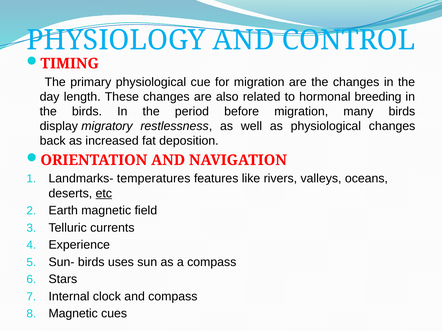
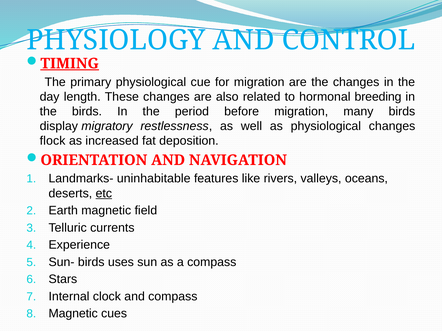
TIMING underline: none -> present
back: back -> flock
temperatures: temperatures -> uninhabitable
